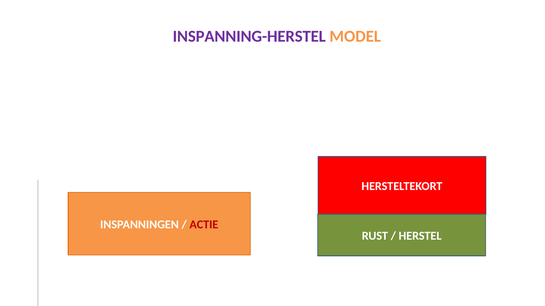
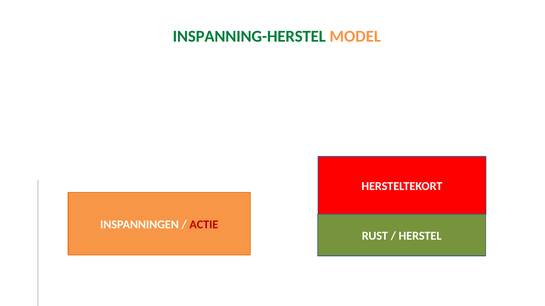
INSPANNING-HERSTEL colour: purple -> green
